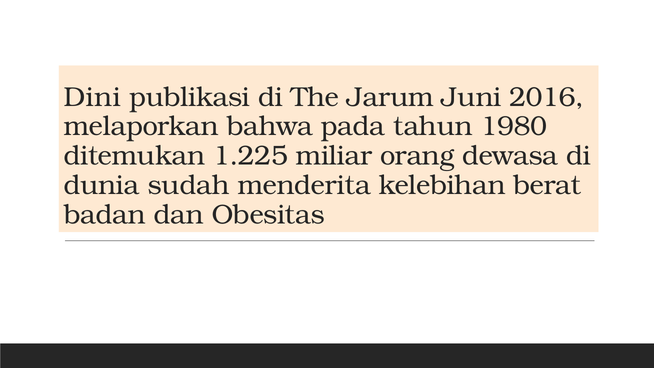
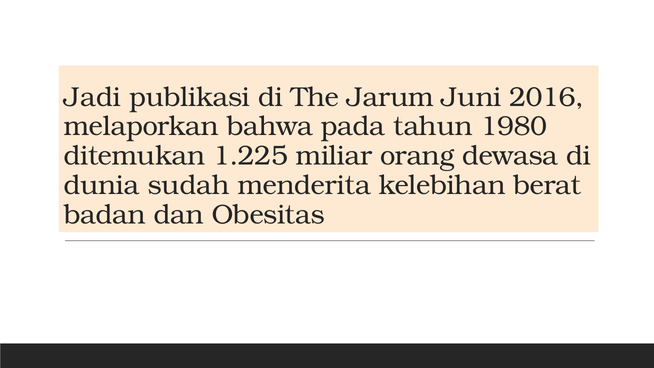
Dini: Dini -> Jadi
